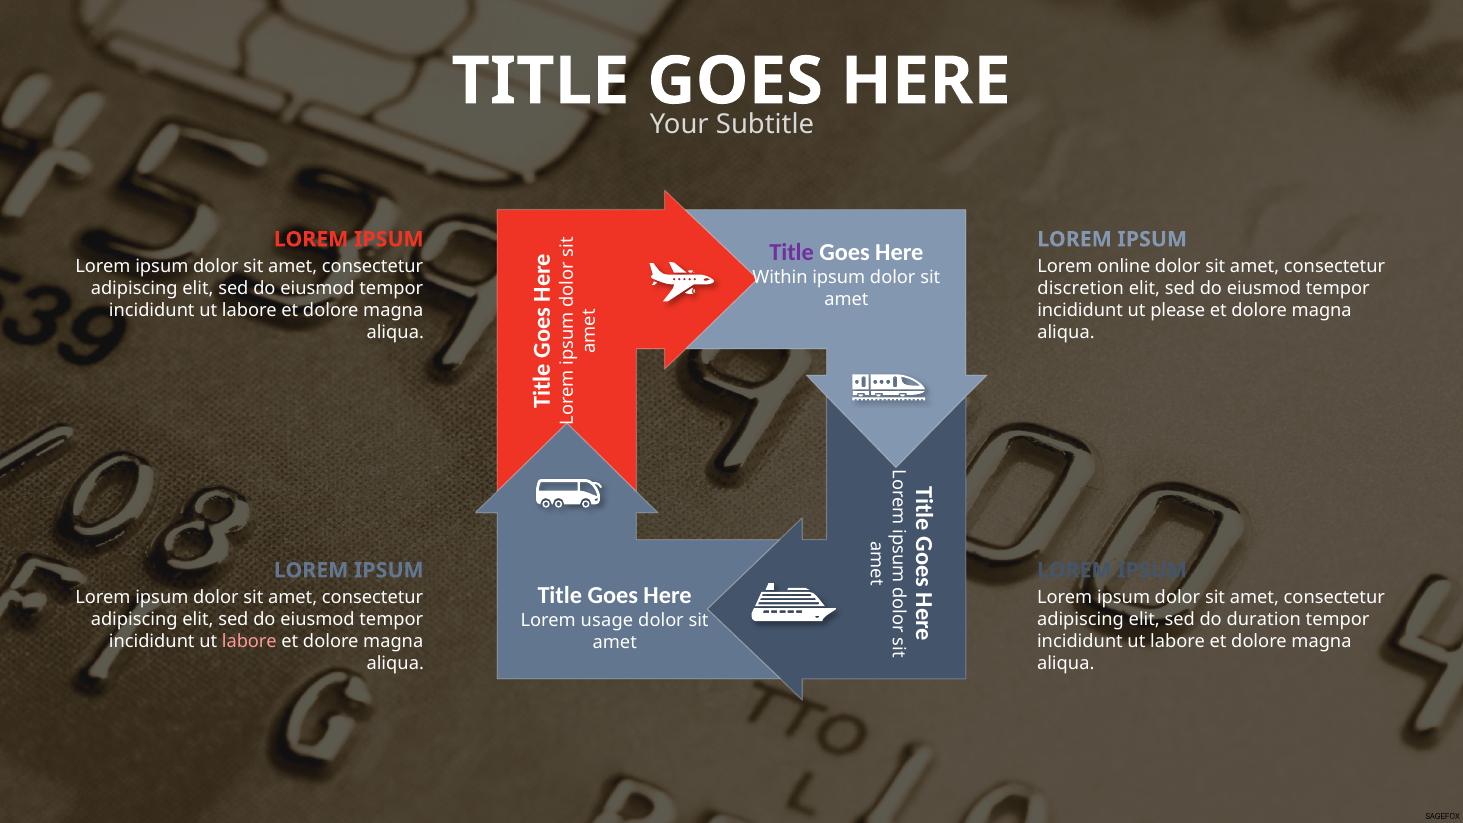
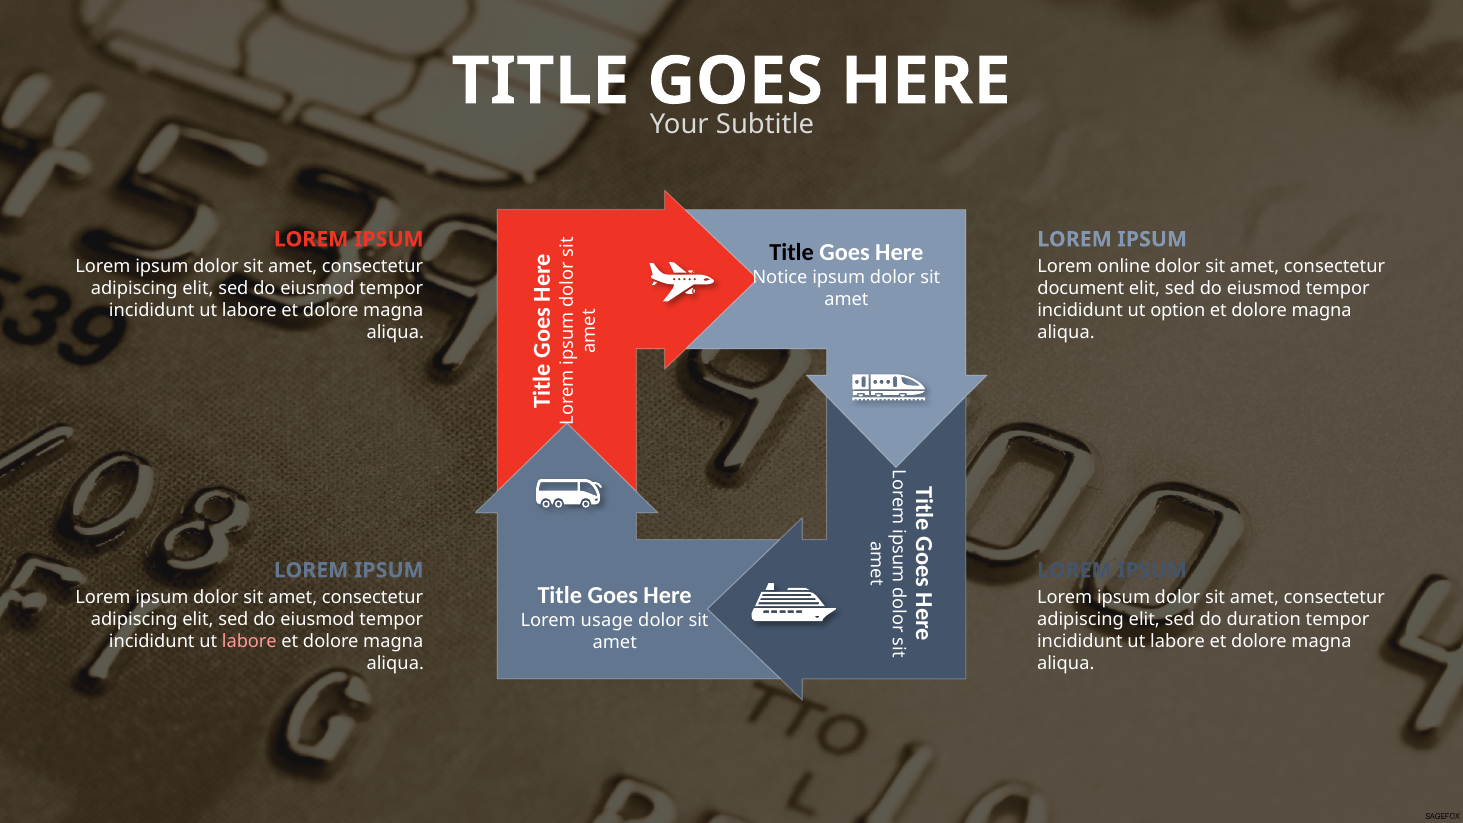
Title at (792, 253) colour: purple -> black
Within: Within -> Notice
discretion: discretion -> document
please: please -> option
